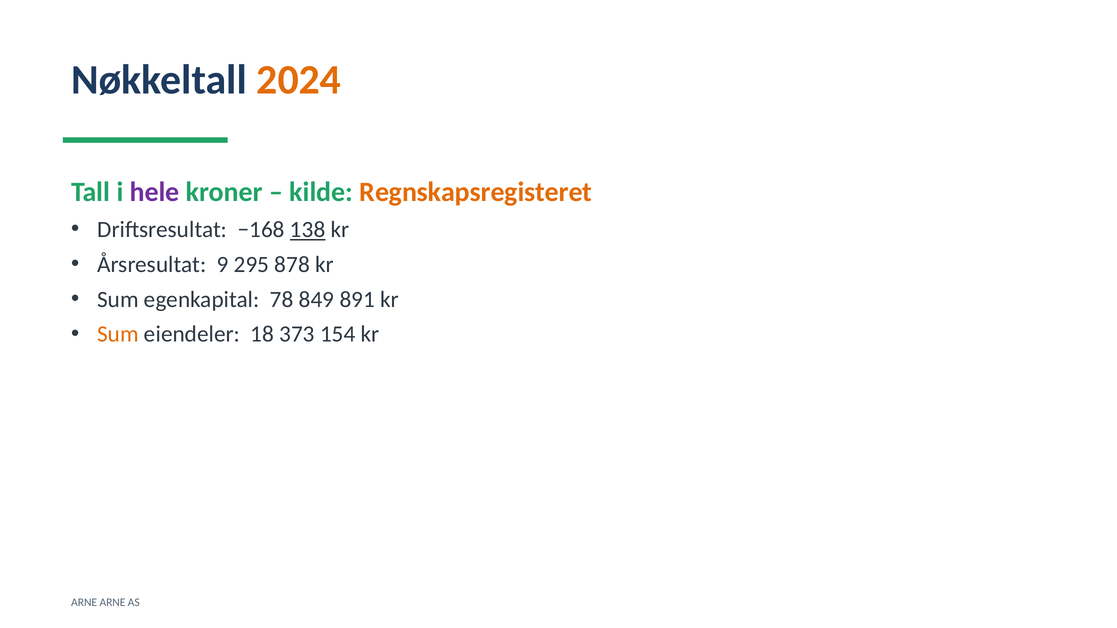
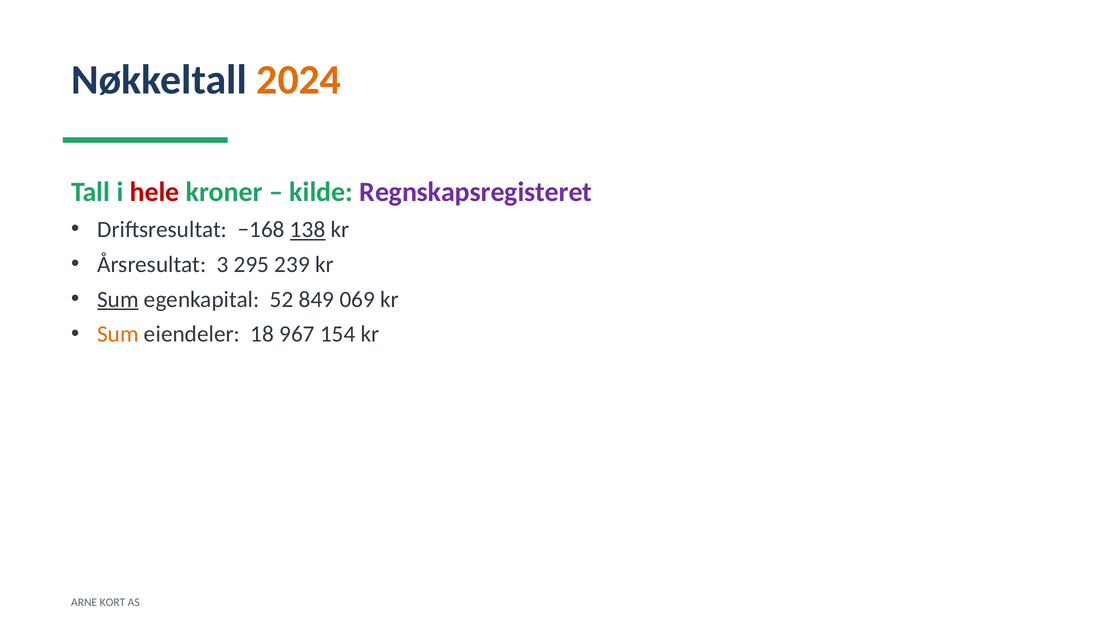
hele colour: purple -> red
Regnskapsregisteret colour: orange -> purple
9: 9 -> 3
878: 878 -> 239
Sum at (118, 300) underline: none -> present
78: 78 -> 52
891: 891 -> 069
373: 373 -> 967
ARNE ARNE: ARNE -> KORT
